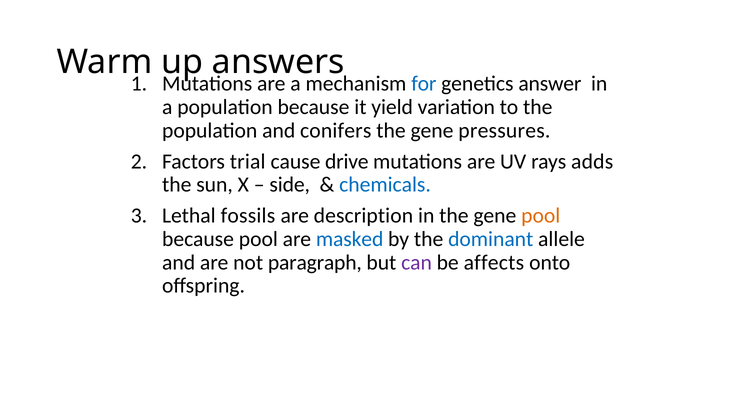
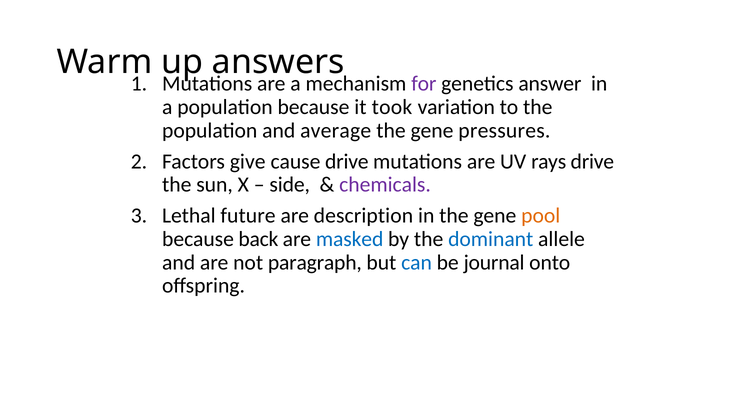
for colour: blue -> purple
yield: yield -> took
conifers: conifers -> average
trial: trial -> give
rays adds: adds -> drive
chemicals colour: blue -> purple
fossils: fossils -> future
because pool: pool -> back
can colour: purple -> blue
affects: affects -> journal
